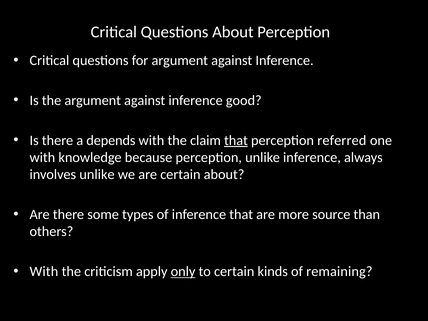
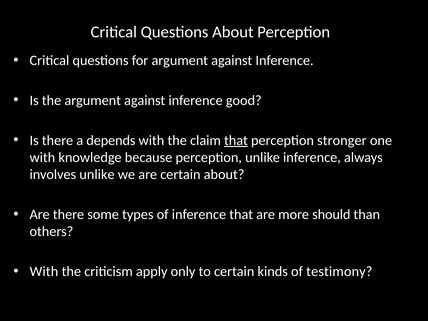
referred: referred -> stronger
source: source -> should
only underline: present -> none
remaining: remaining -> testimony
